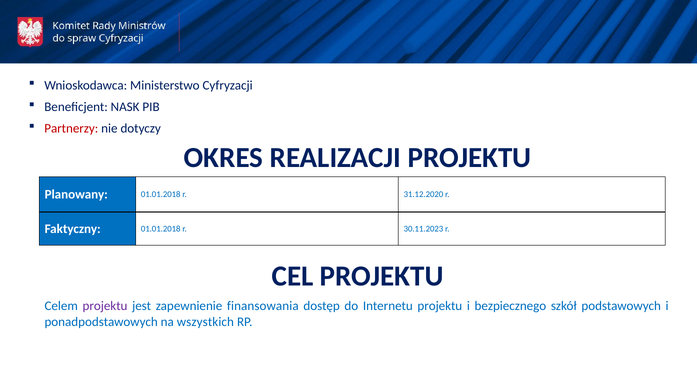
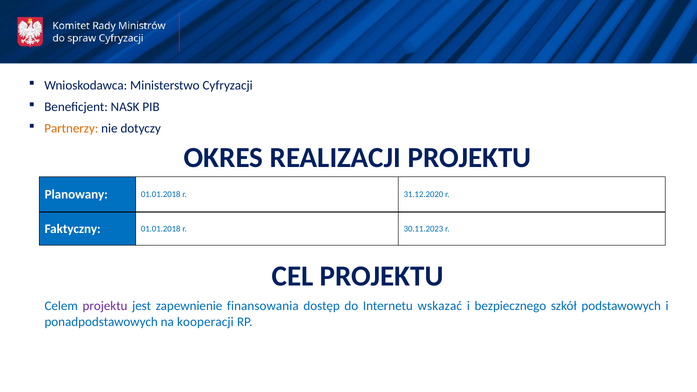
Partnerzy colour: red -> orange
Internetu projektu: projektu -> wskazać
wszystkich: wszystkich -> kooperacji
